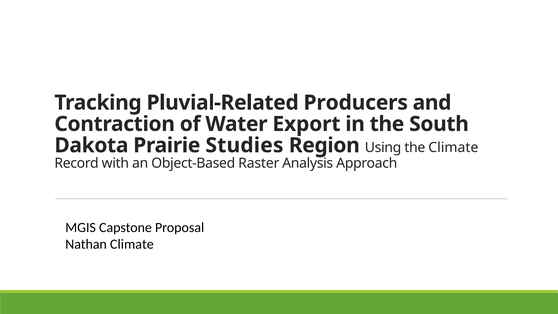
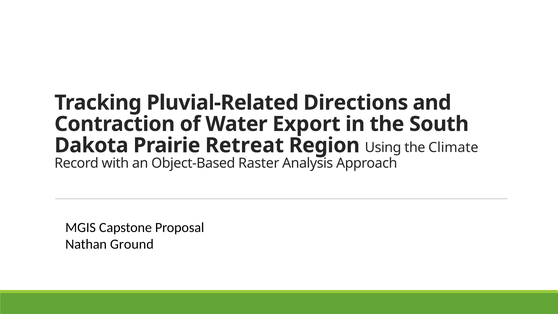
Producers: Producers -> Directions
Studies: Studies -> Retreat
Nathan Climate: Climate -> Ground
